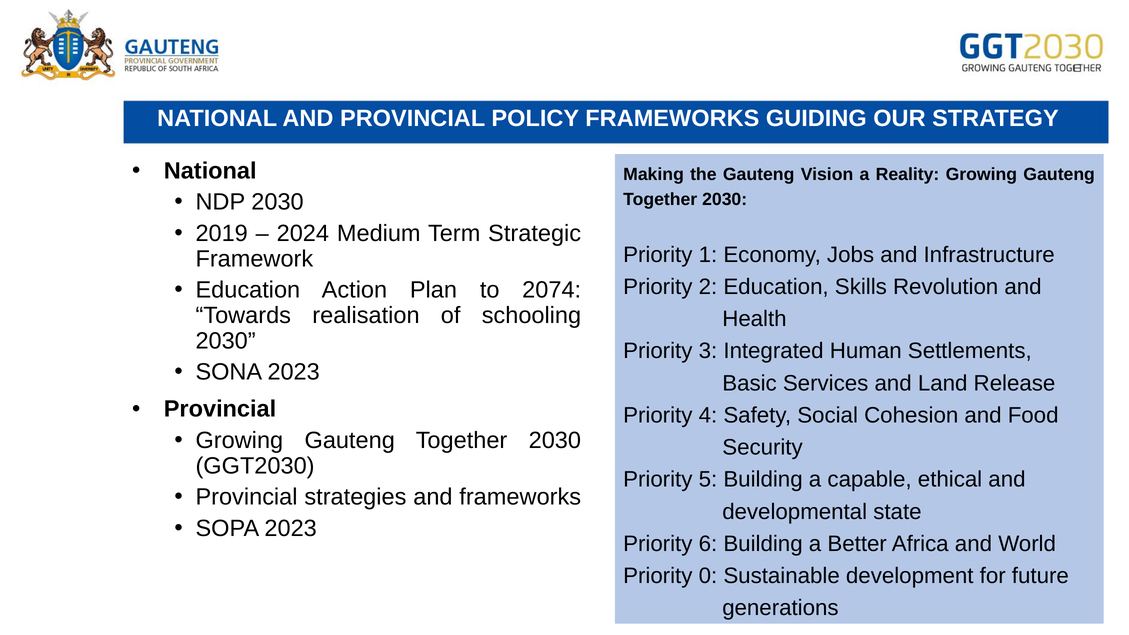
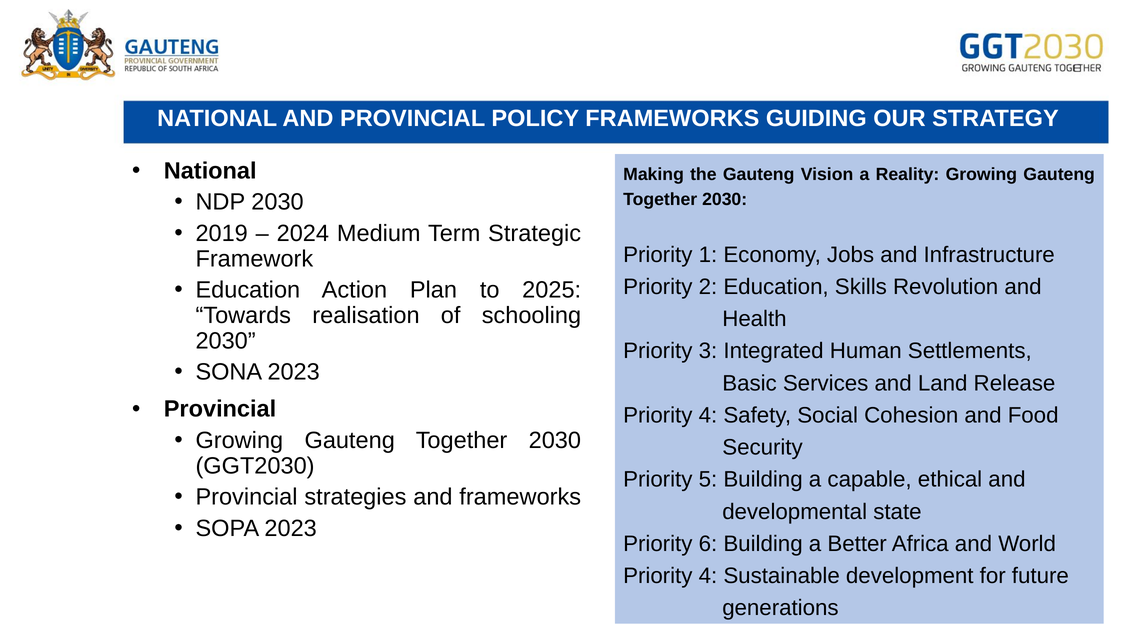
2074: 2074 -> 2025
0 at (708, 576): 0 -> 4
